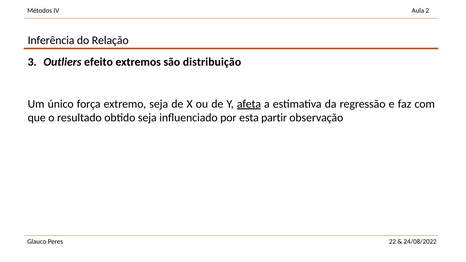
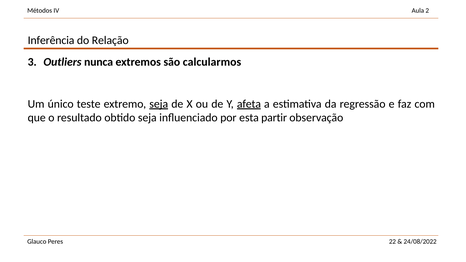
efeito: efeito -> nunca
distribuição: distribuição -> calcularmos
força: força -> teste
seja at (159, 104) underline: none -> present
